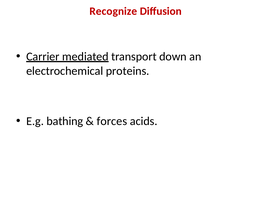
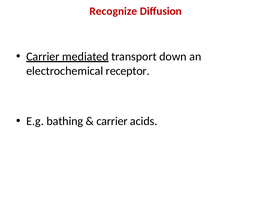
proteins: proteins -> receptor
forces at (112, 121): forces -> carrier
